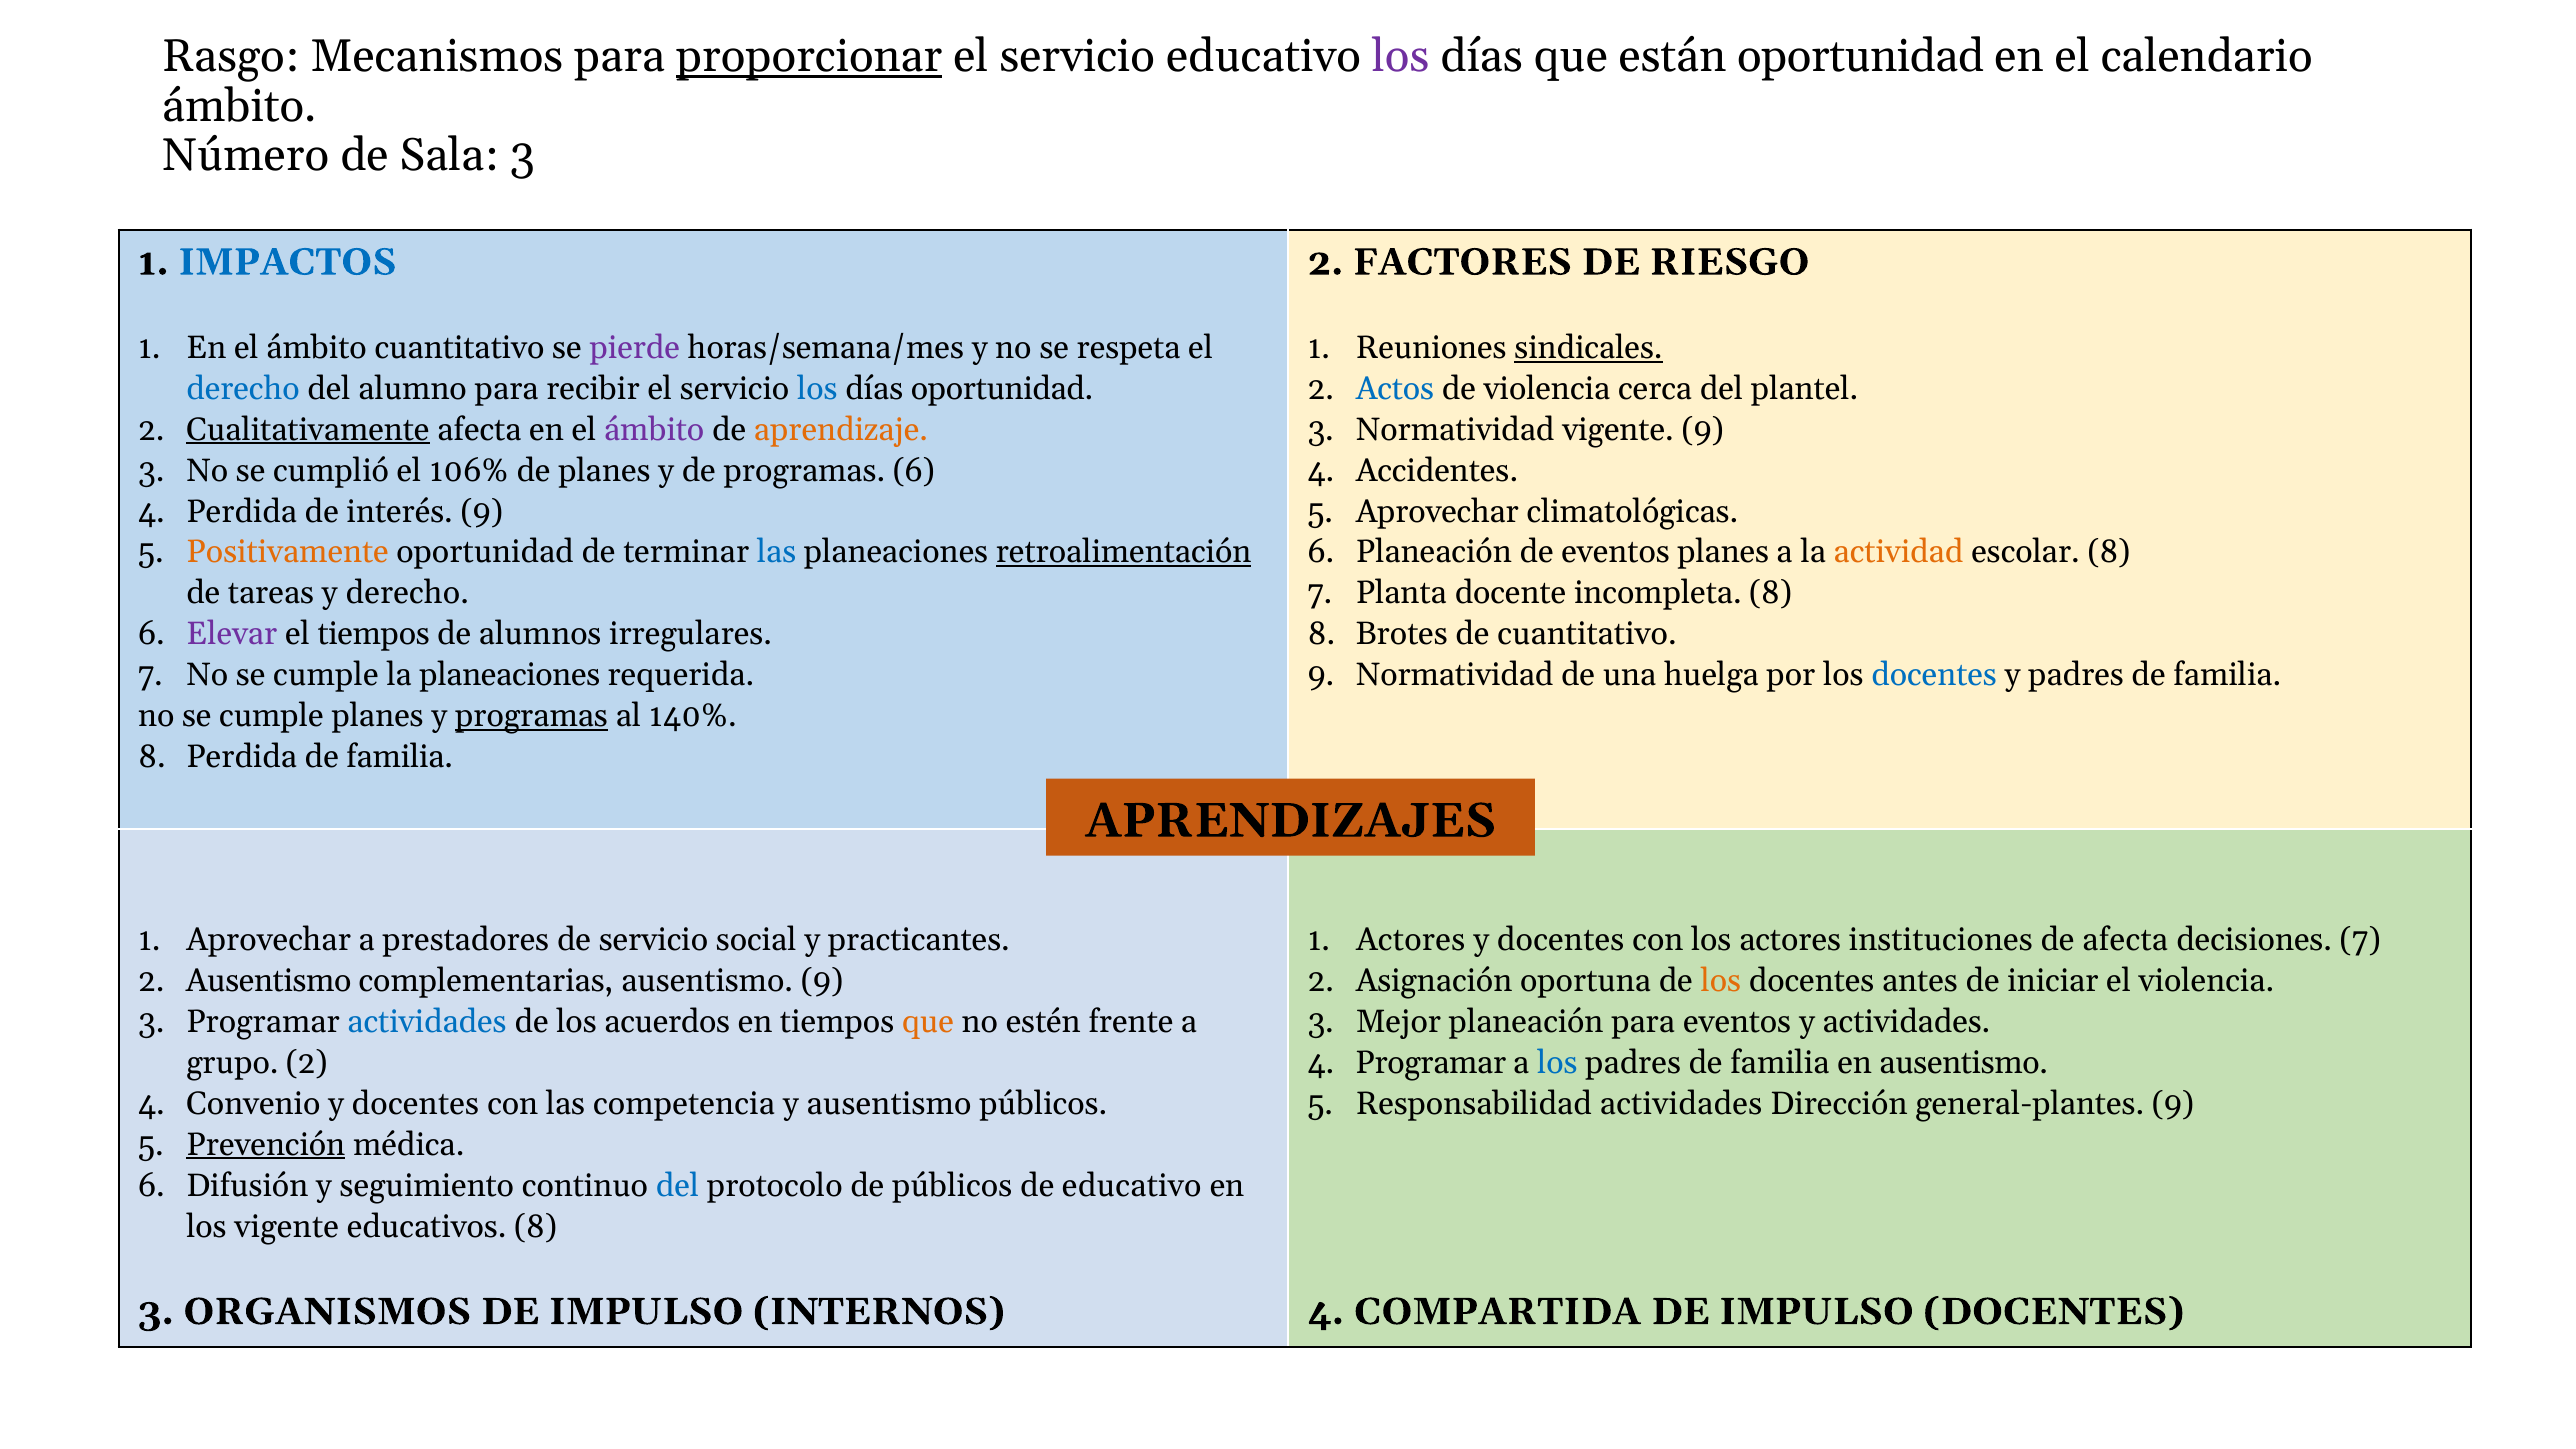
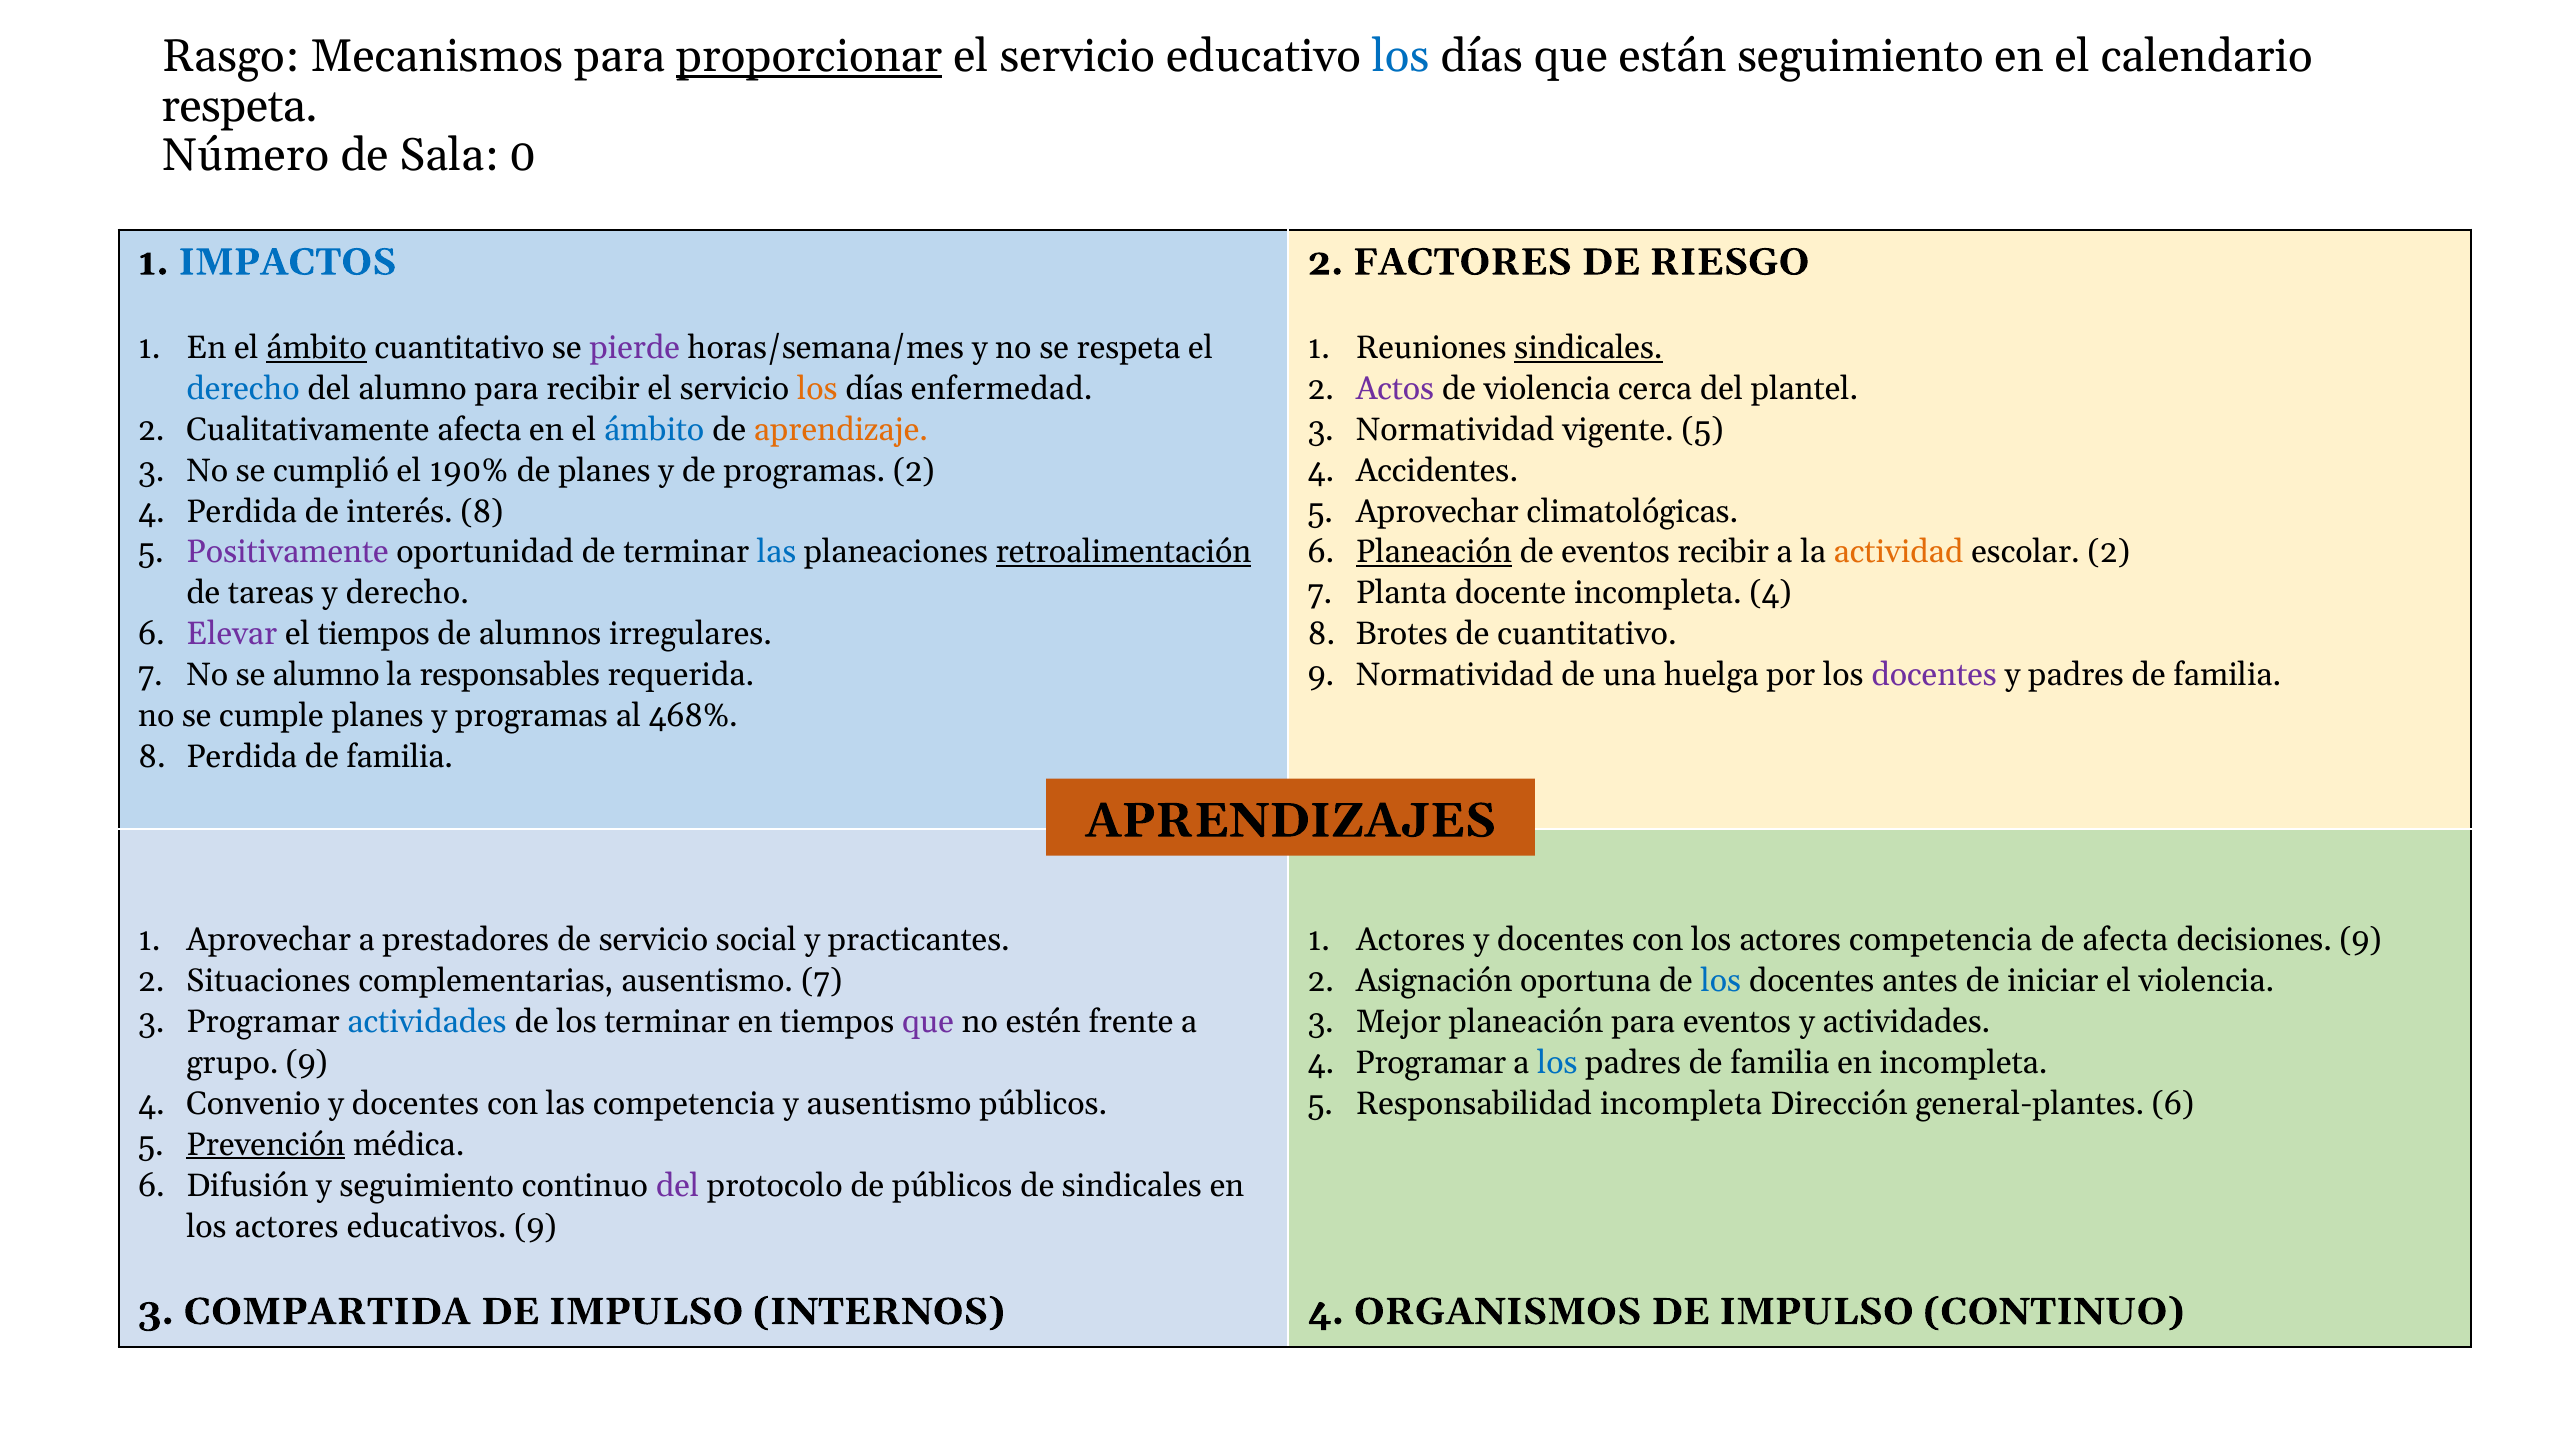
los at (1401, 57) colour: purple -> blue
están oportunidad: oportunidad -> seguimiento
ámbito at (239, 106): ámbito -> respeta
Sala 3: 3 -> 0
ámbito at (317, 348) underline: none -> present
los at (817, 389) colour: blue -> orange
días oportunidad: oportunidad -> enfermedad
Actos colour: blue -> purple
Cualitativamente underline: present -> none
ámbito at (654, 430) colour: purple -> blue
vigente 9: 9 -> 5
106%: 106% -> 190%
programas 6: 6 -> 2
interés 9: 9 -> 8
Positivamente colour: orange -> purple
Planeación at (1434, 552) underline: none -> present
eventos planes: planes -> recibir
escolar 8: 8 -> 2
incompleta 8: 8 -> 4
7 No se cumple: cumple -> alumno
la planeaciones: planeaciones -> responsables
docentes at (1934, 675) colour: blue -> purple
programas at (531, 716) underline: present -> none
140%: 140% -> 468%
actores instituciones: instituciones -> competencia
decisiones 7: 7 -> 9
2 Ausentismo: Ausentismo -> Situaciones
ausentismo 9: 9 -> 7
los at (1721, 981) colour: orange -> blue
los acuerdos: acuerdos -> terminar
que at (928, 1022) colour: orange -> purple
grupo 2: 2 -> 9
en ausentismo: ausentismo -> incompleta
Responsabilidad actividades: actividades -> incompleta
general-plantes 9: 9 -> 6
del at (677, 1186) colour: blue -> purple
de educativo: educativo -> sindicales
vigente at (287, 1226): vigente -> actores
educativos 8: 8 -> 9
ORGANISMOS: ORGANISMOS -> COMPARTIDA
COMPARTIDA: COMPARTIDA -> ORGANISMOS
IMPULSO DOCENTES: DOCENTES -> CONTINUO
